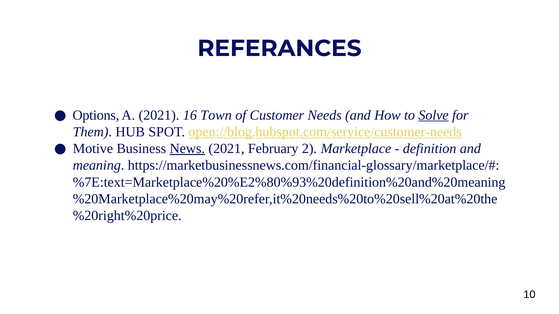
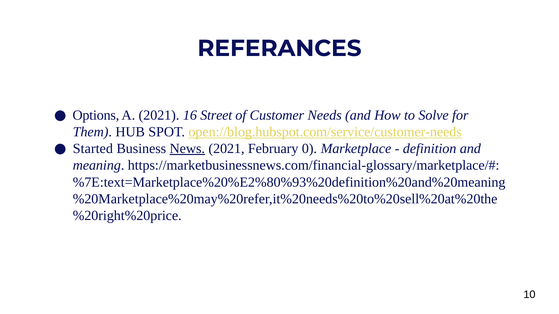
Town: Town -> Street
Solve underline: present -> none
Motive: Motive -> Started
2: 2 -> 0
